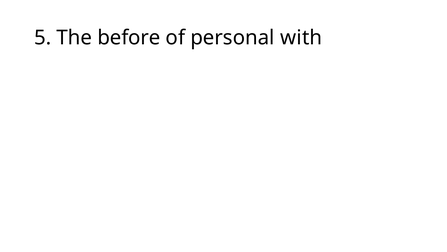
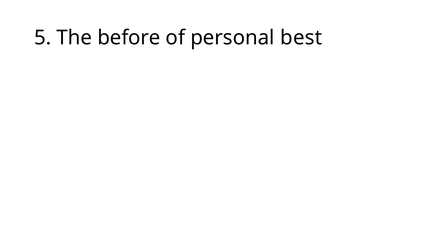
with: with -> best
